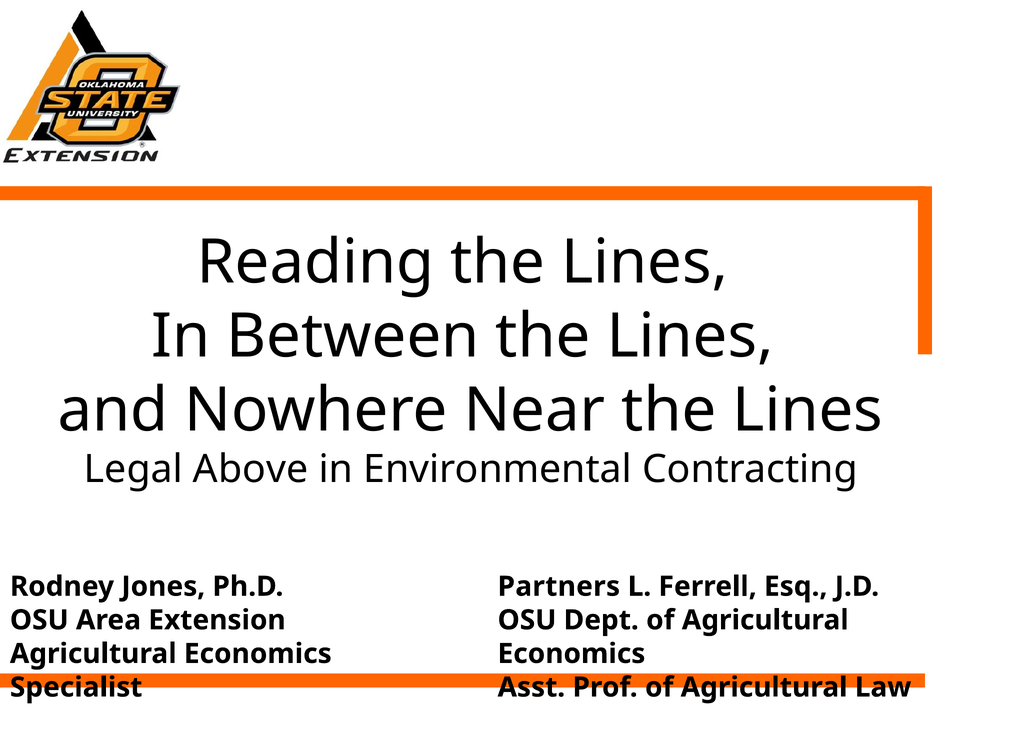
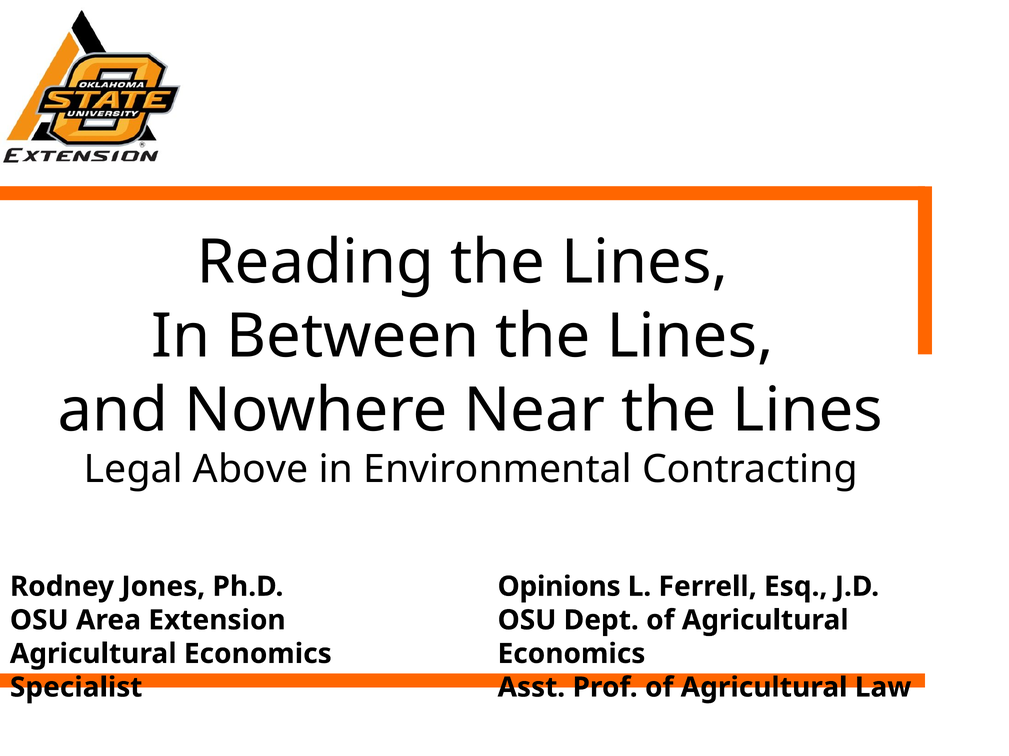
Partners: Partners -> Opinions
